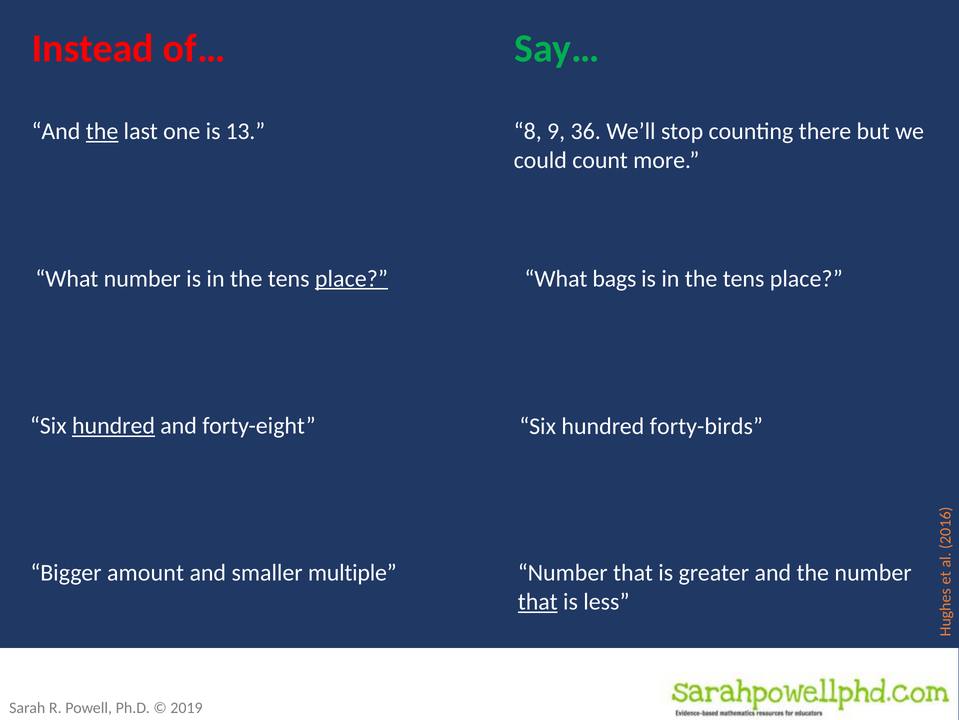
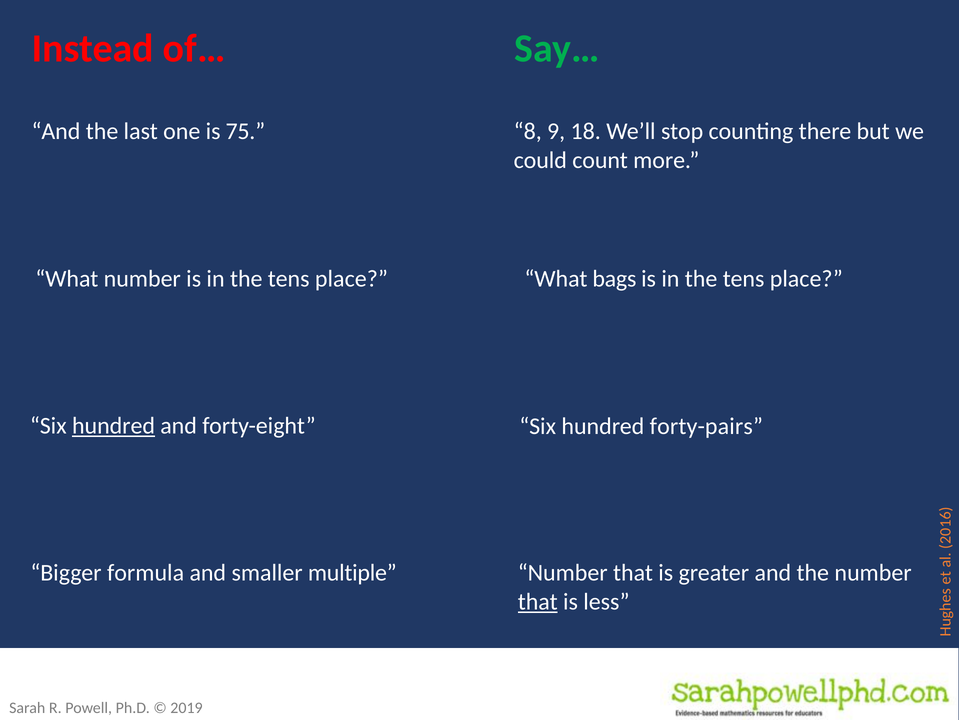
the at (102, 131) underline: present -> none
13: 13 -> 75
36: 36 -> 18
place at (351, 278) underline: present -> none
forty-birds: forty-birds -> forty-pairs
amount: amount -> formula
